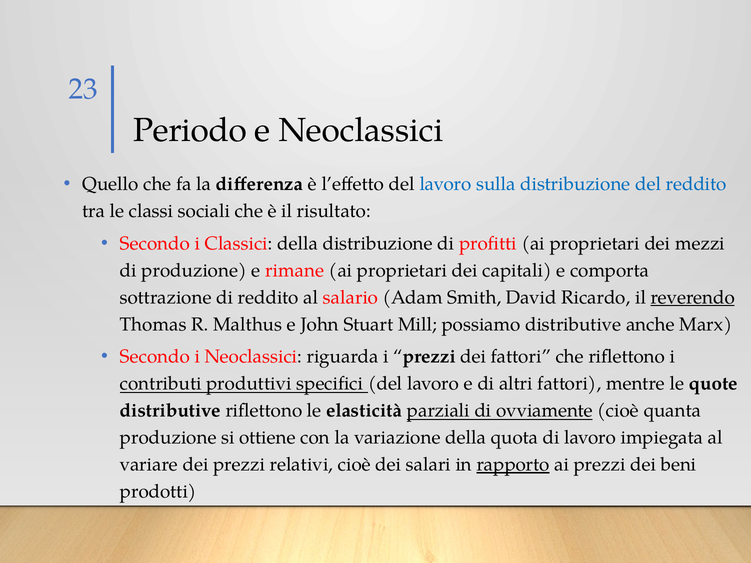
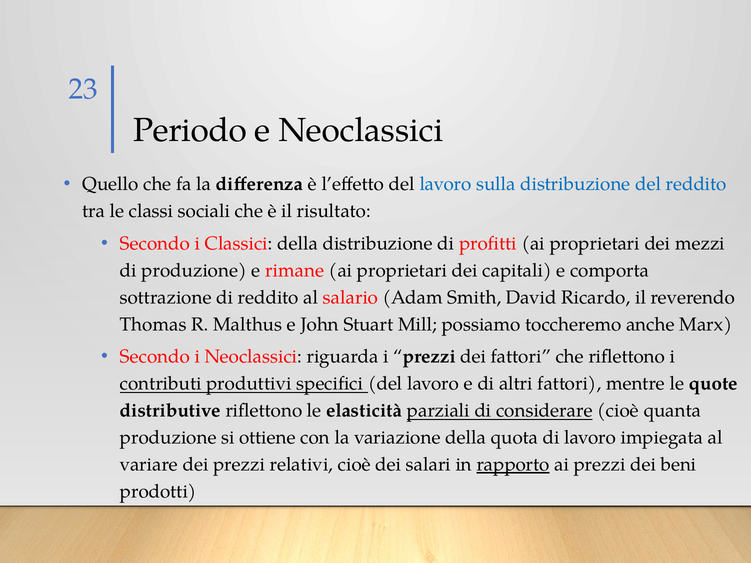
reverendo underline: present -> none
possiamo distributive: distributive -> toccheremo
ovviamente: ovviamente -> considerare
